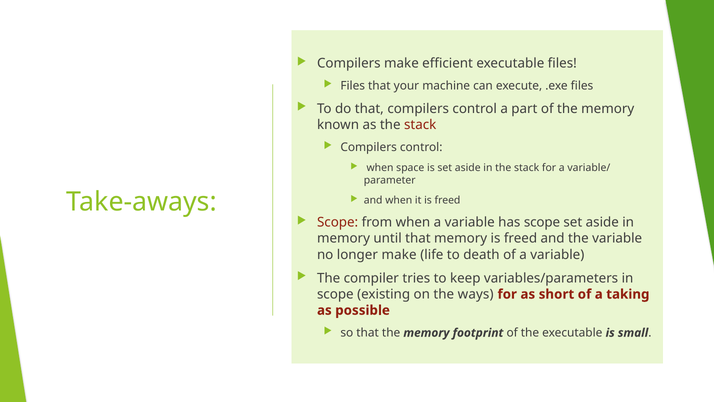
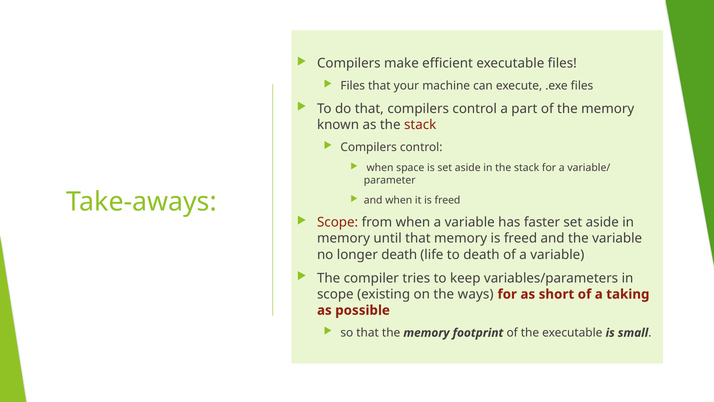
has scope: scope -> faster
longer make: make -> death
